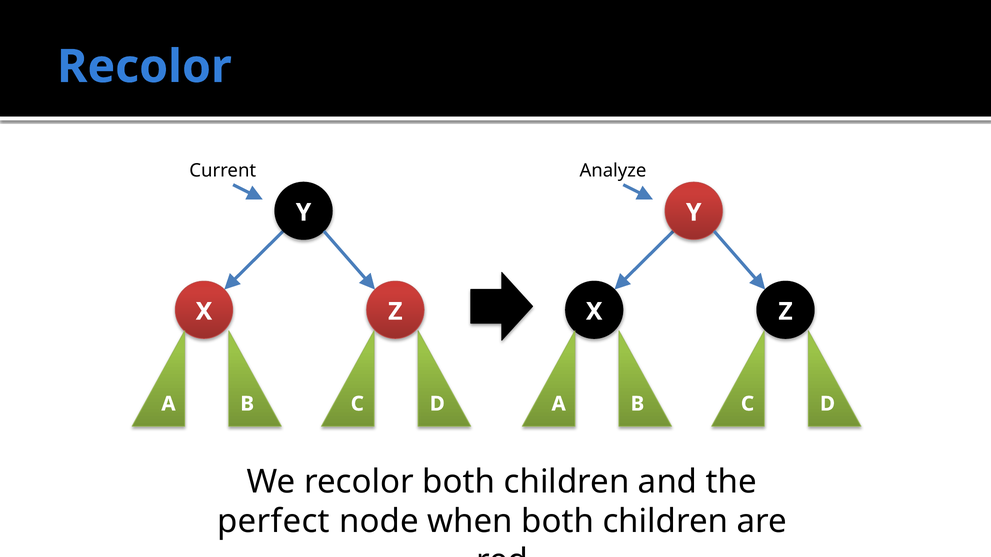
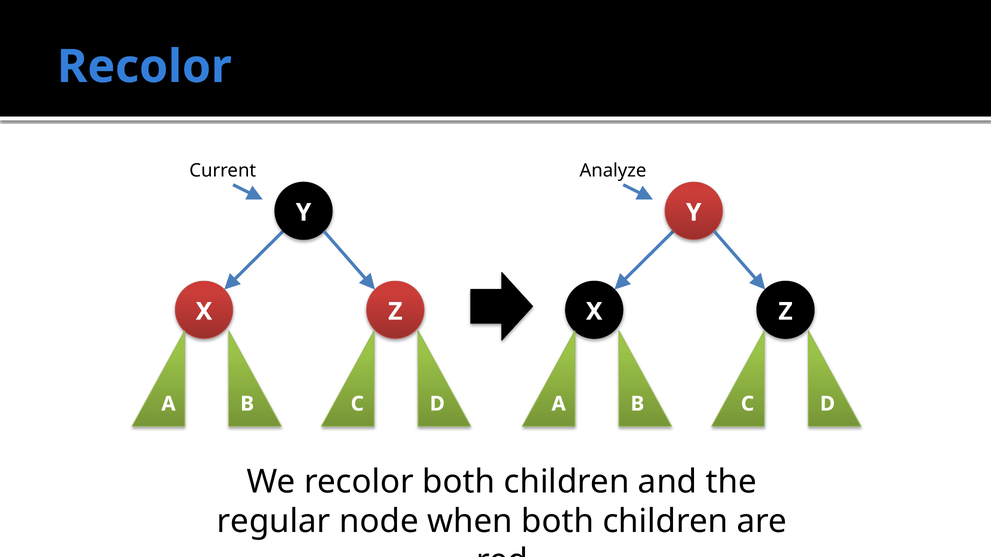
perfect: perfect -> regular
